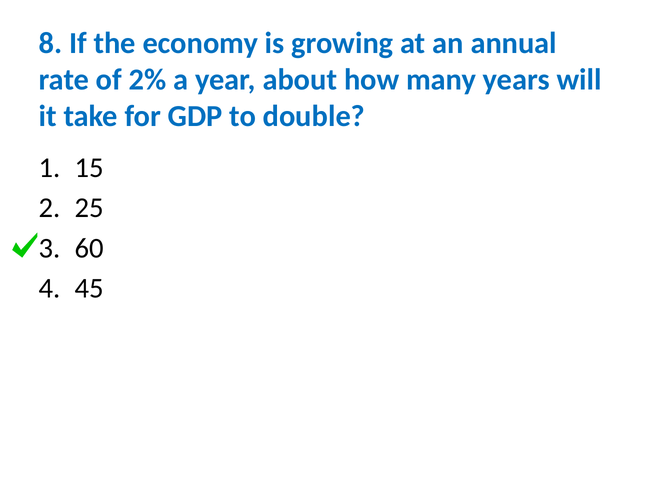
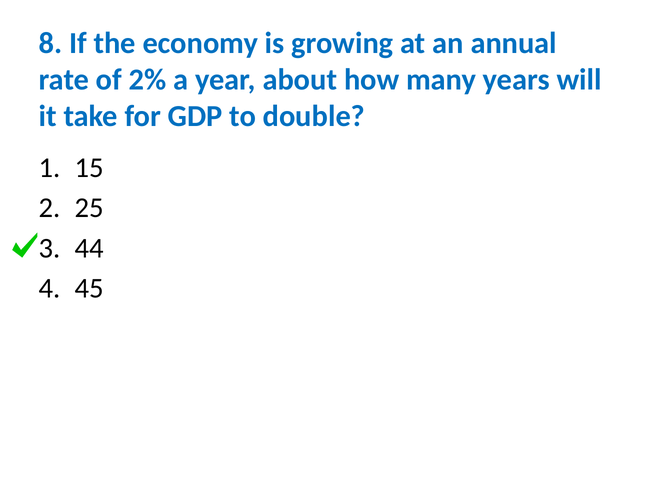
60: 60 -> 44
